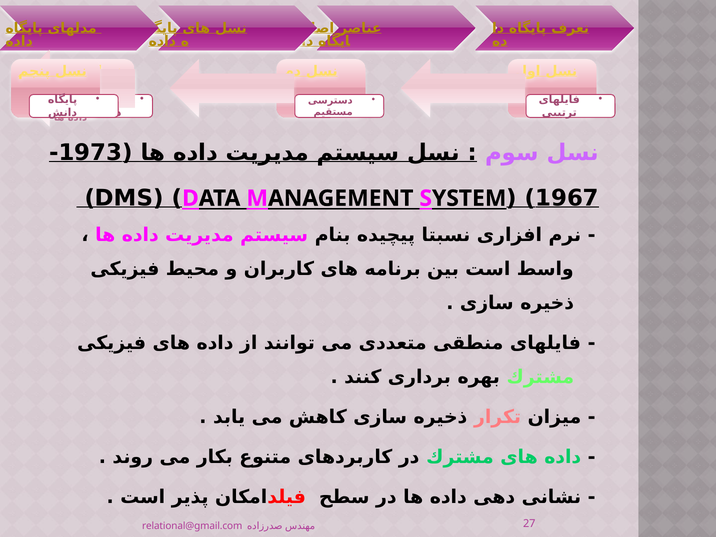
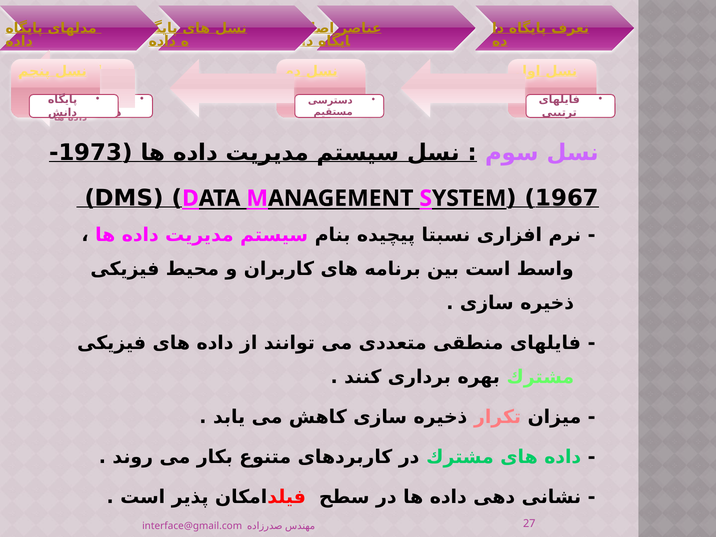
relational@gmail.com: relational@gmail.com -> interface@gmail.com
